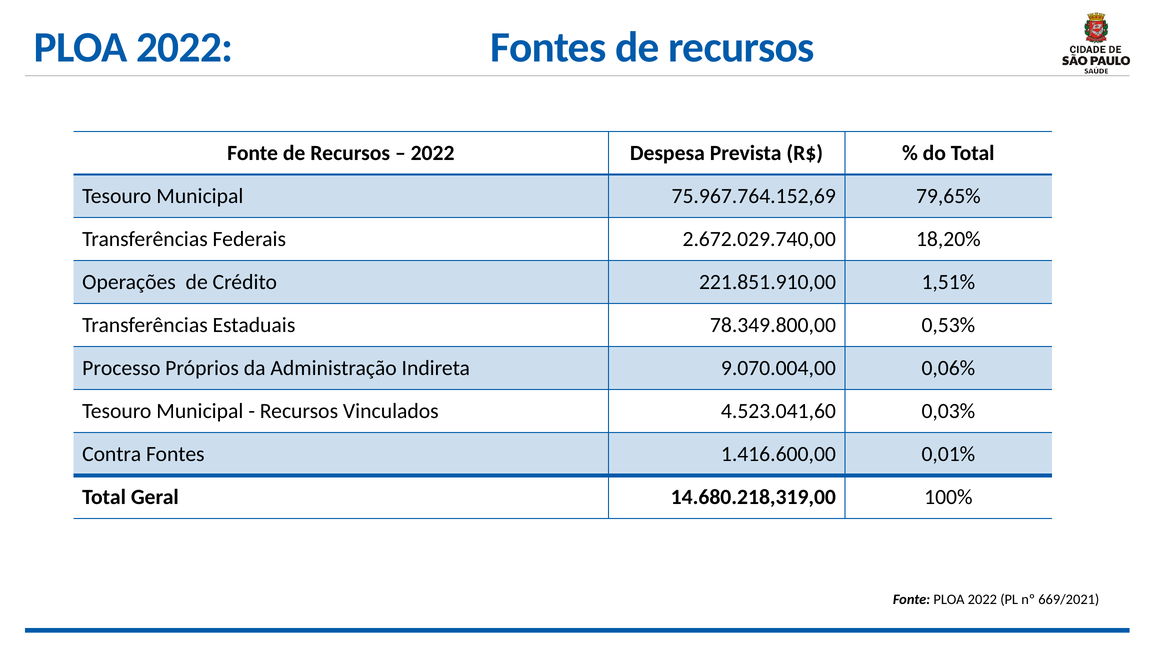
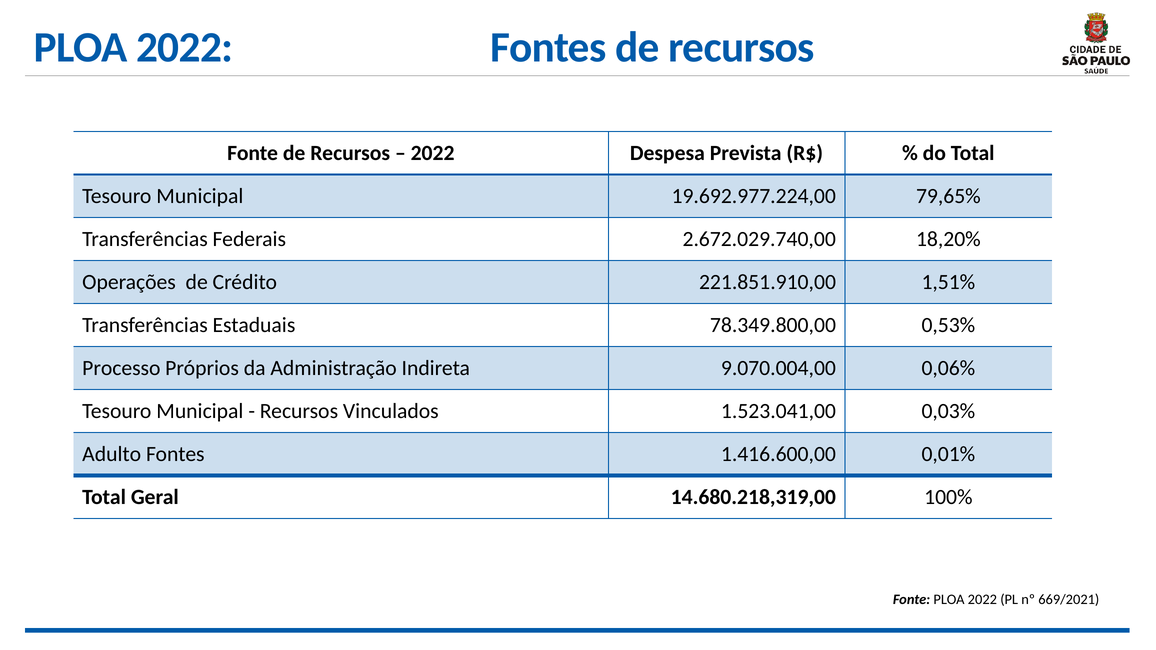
75.967.764.152,69: 75.967.764.152,69 -> 19.692.977.224,00
4.523.041,60: 4.523.041,60 -> 1.523.041,00
Contra: Contra -> Adulto
